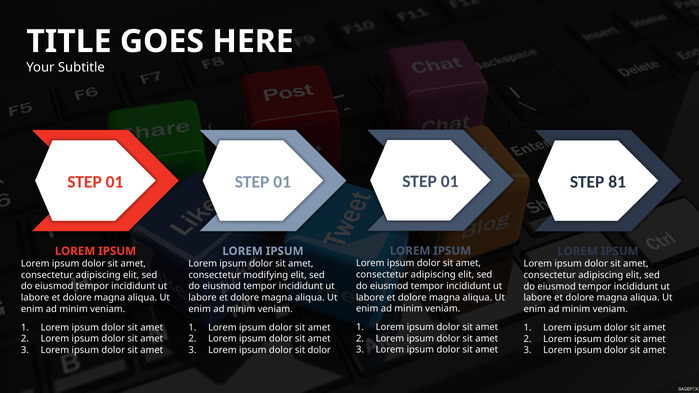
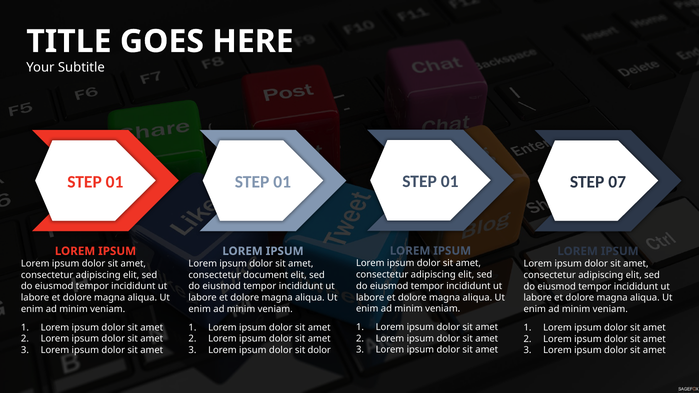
81: 81 -> 07
modifying: modifying -> document
